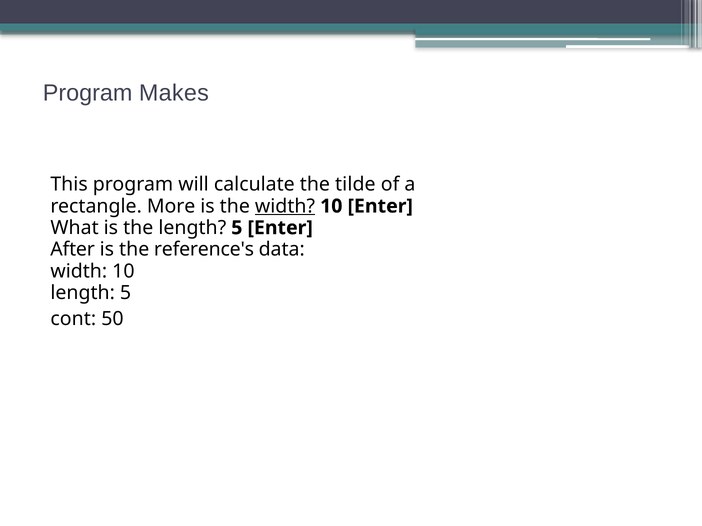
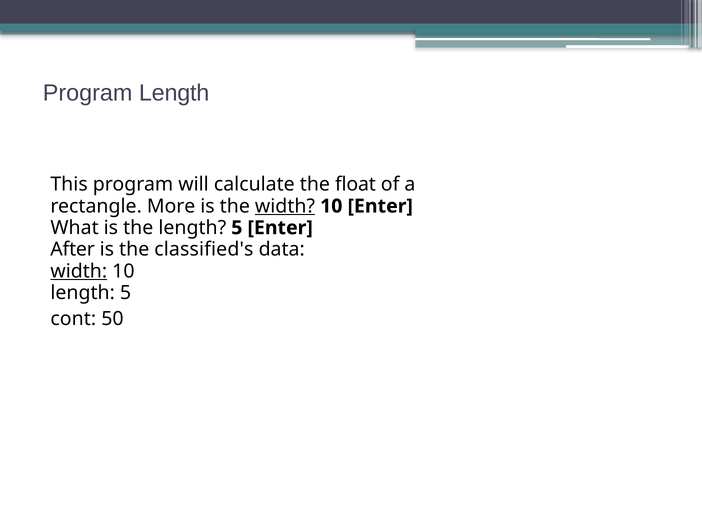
Program Makes: Makes -> Length
tilde: tilde -> float
reference's: reference's -> classified's
width at (79, 271) underline: none -> present
